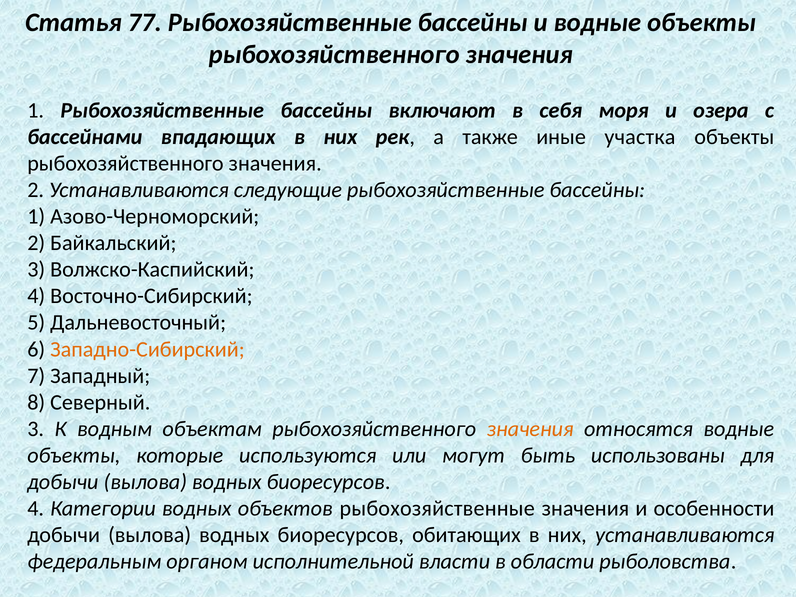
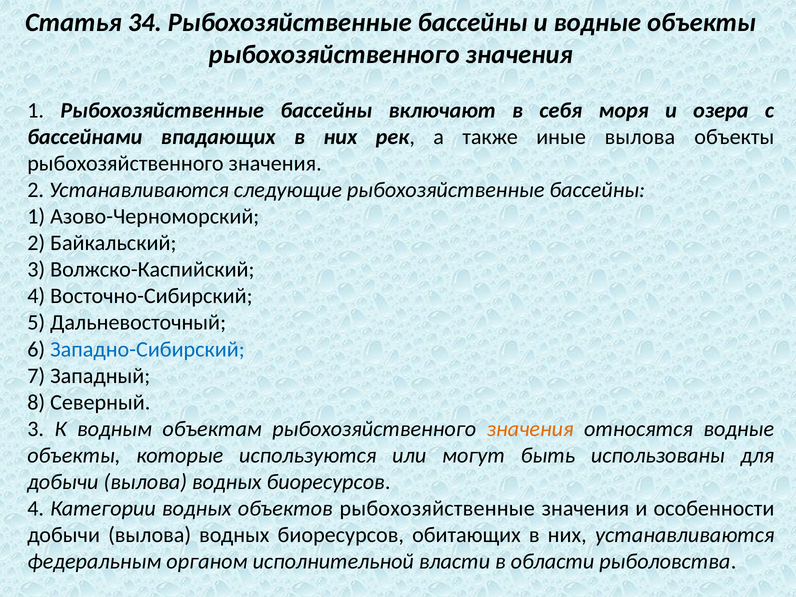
77: 77 -> 34
иные участка: участка -> вылова
Западно-Сибирский colour: orange -> blue
